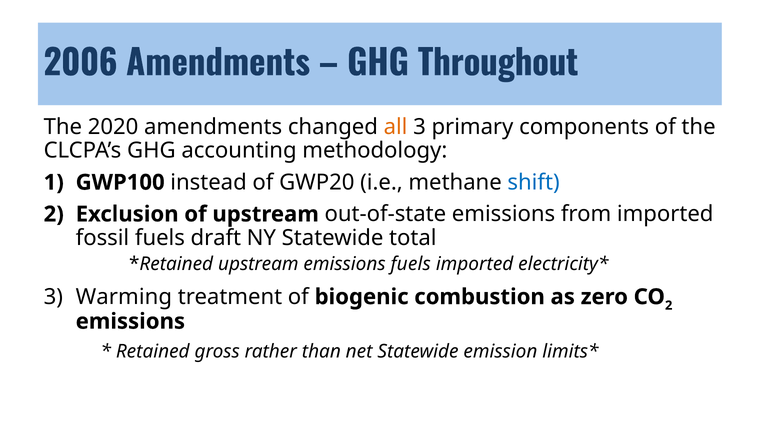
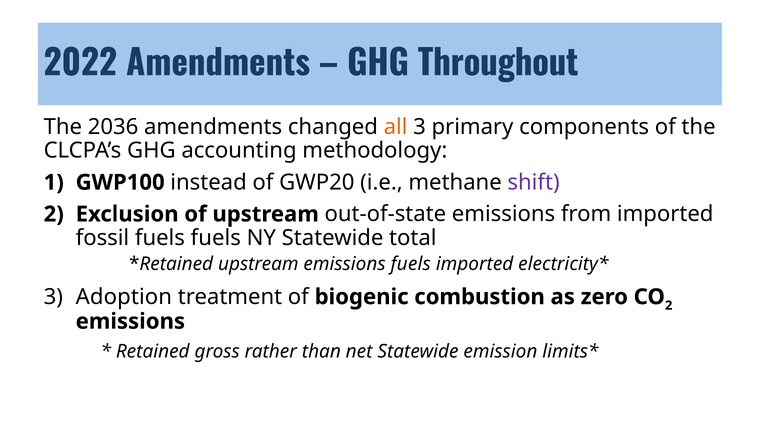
2006: 2006 -> 2022
2020: 2020 -> 2036
shift colour: blue -> purple
fuels draft: draft -> fuels
Warming: Warming -> Adoption
